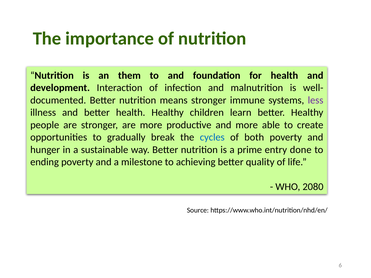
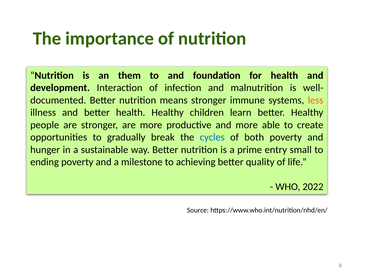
less colour: purple -> orange
done: done -> small
2080: 2080 -> 2022
